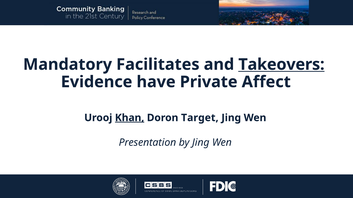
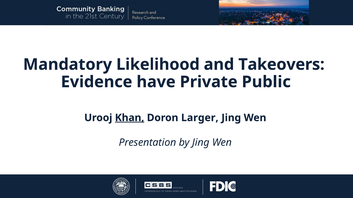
Facilitates: Facilitates -> Likelihood
Takeovers underline: present -> none
Affect: Affect -> Public
Target: Target -> Larger
